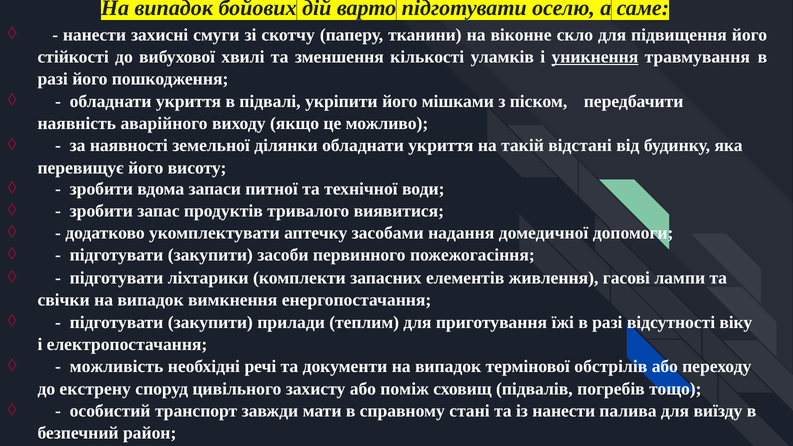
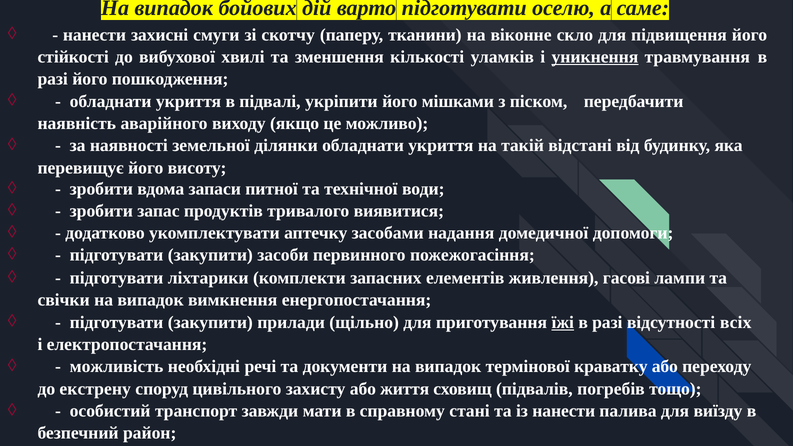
теплим: теплим -> щільно
їжі underline: none -> present
віку: віку -> всіх
обстрілів: обстрілів -> краватку
поміж: поміж -> життя
